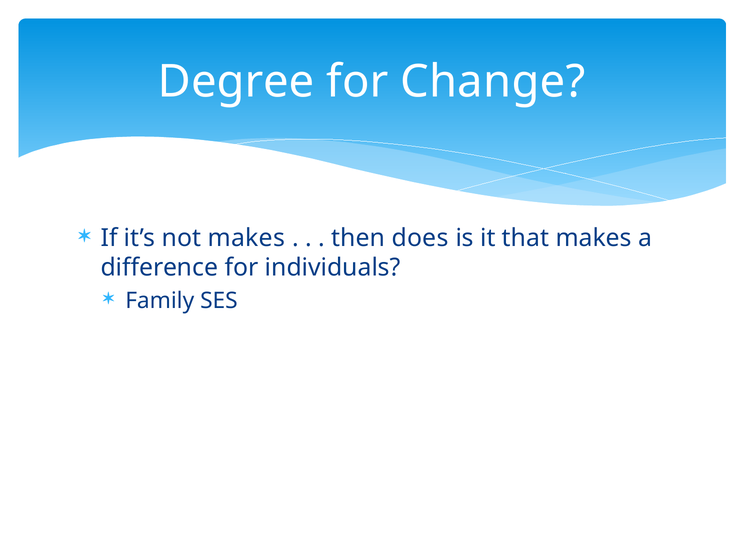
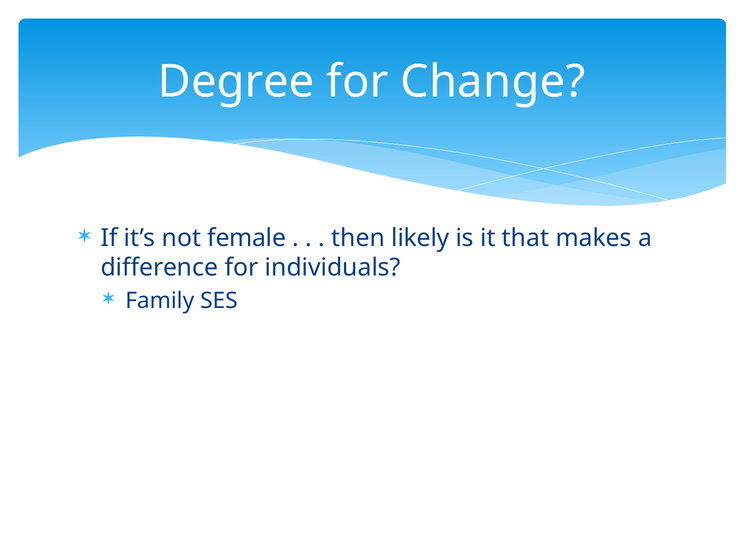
not makes: makes -> female
does: does -> likely
